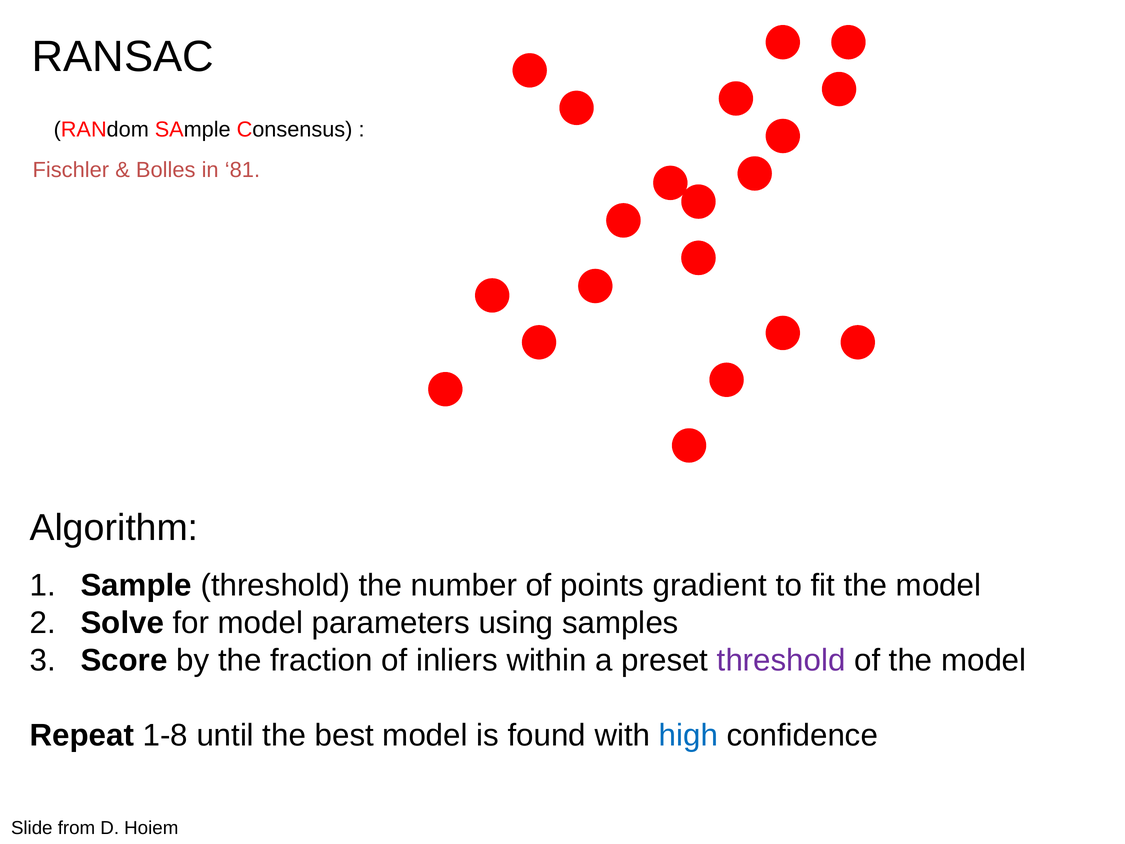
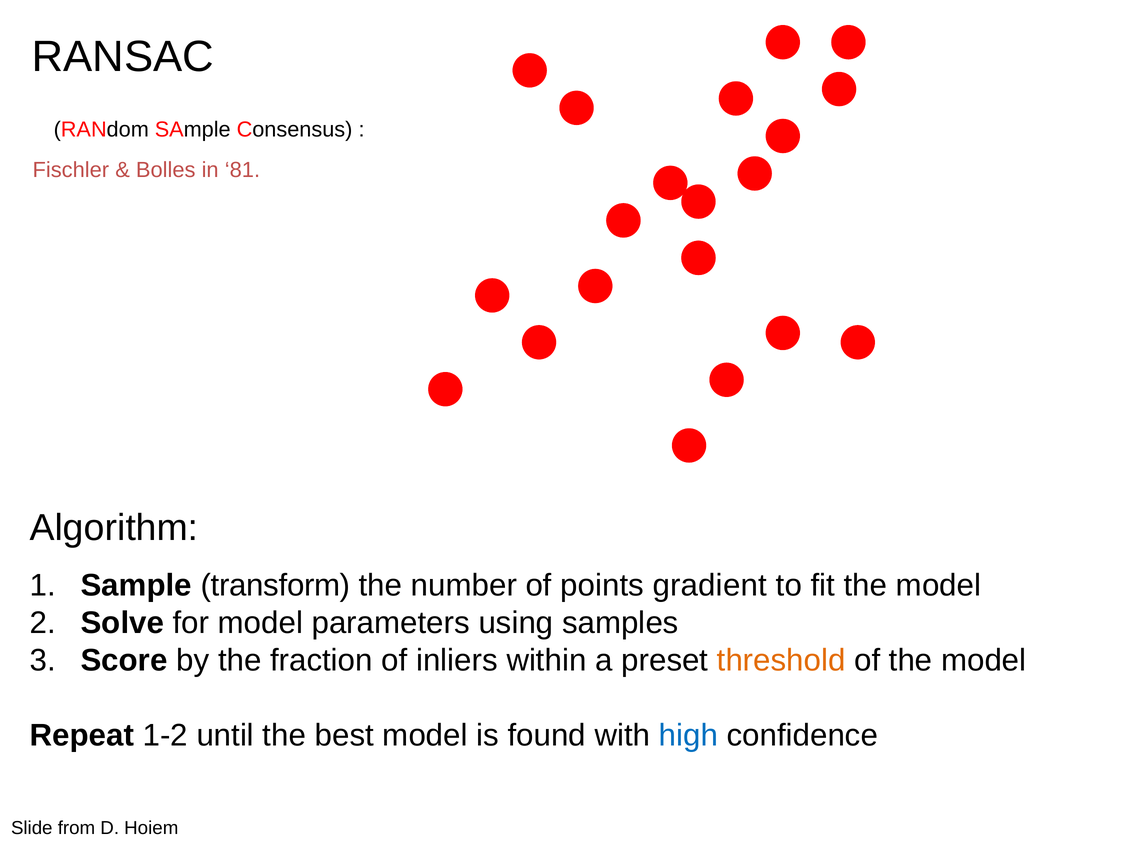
Sample threshold: threshold -> transform
threshold at (781, 660) colour: purple -> orange
1-8: 1-8 -> 1-2
